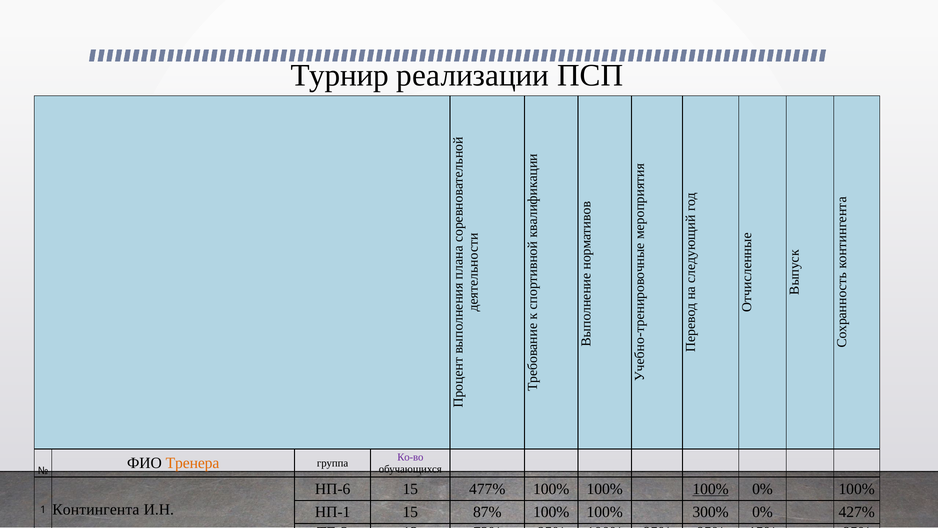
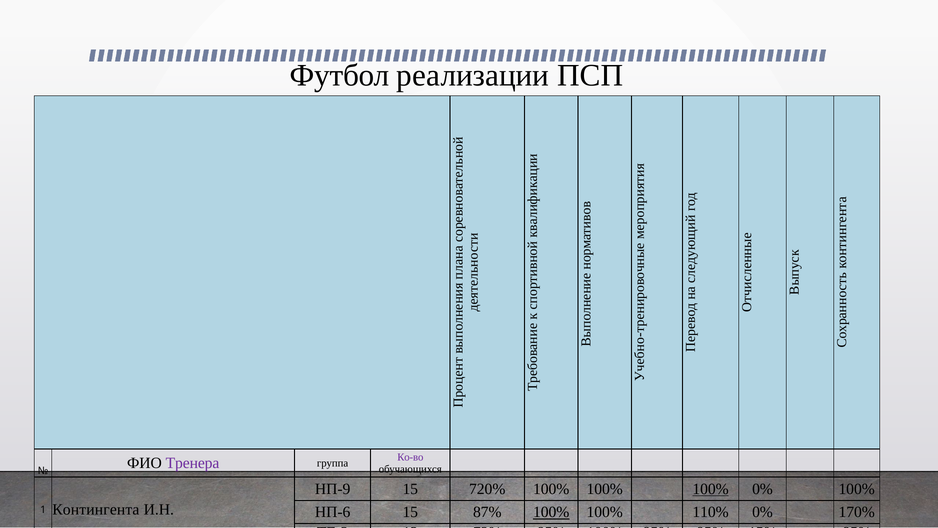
Турнир: Турнир -> Футбол
Тренера colour: orange -> purple
НП-6: НП-6 -> НП-9
477%: 477% -> 720%
НП-1: НП-1 -> НП-6
100% at (551, 512) underline: none -> present
300%: 300% -> 110%
427%: 427% -> 170%
